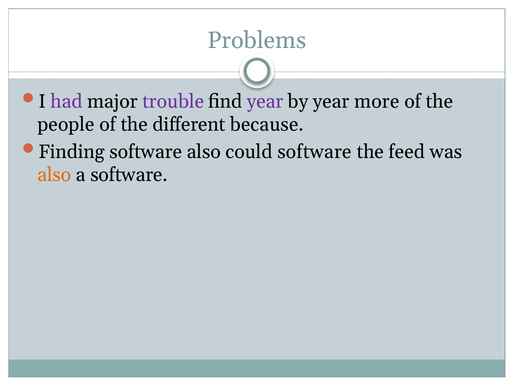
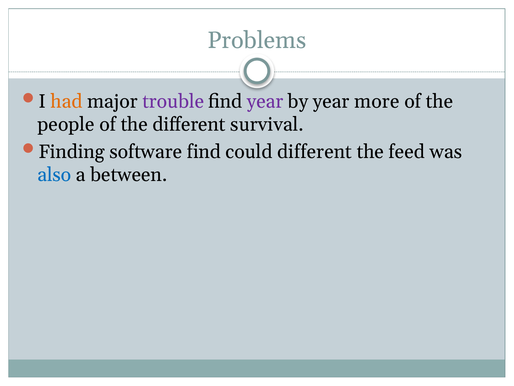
had colour: purple -> orange
because: because -> survival
software also: also -> find
could software: software -> different
also at (54, 175) colour: orange -> blue
a software: software -> between
